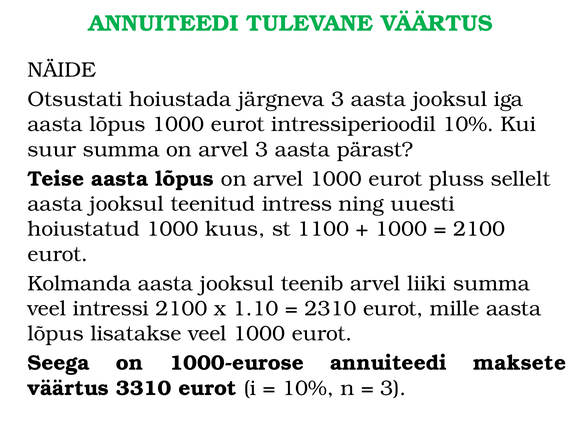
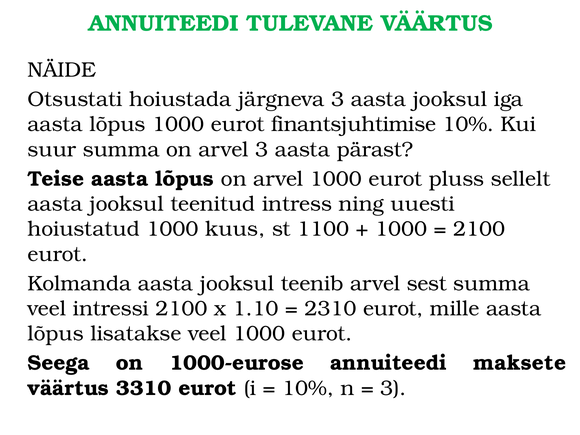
intressiperioodil: intressiperioodil -> finantsjuhtimise
liiki: liiki -> sest
